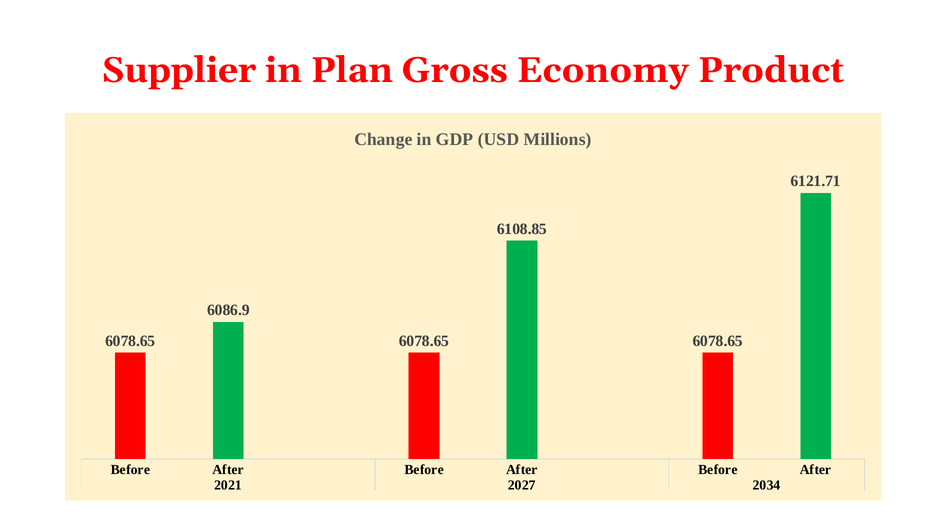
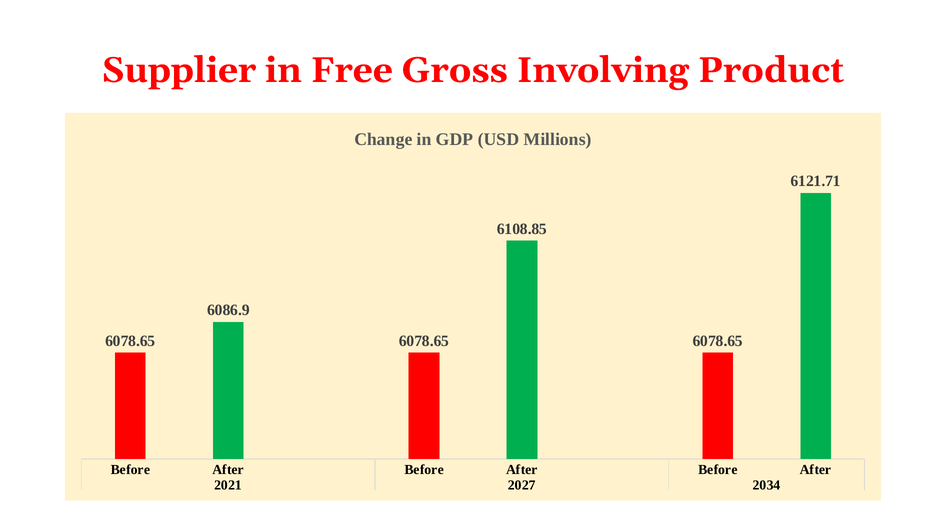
Plan: Plan -> Free
Economy: Economy -> Involving
